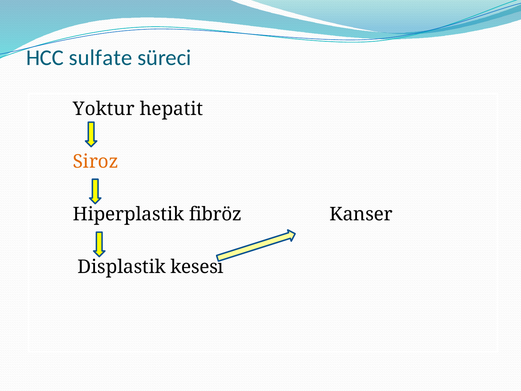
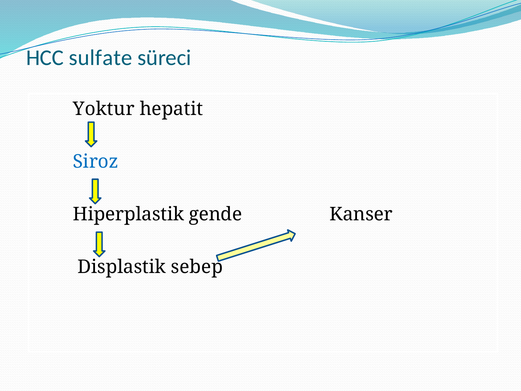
Siroz colour: orange -> blue
fibröz: fibröz -> gende
kesesi: kesesi -> sebep
